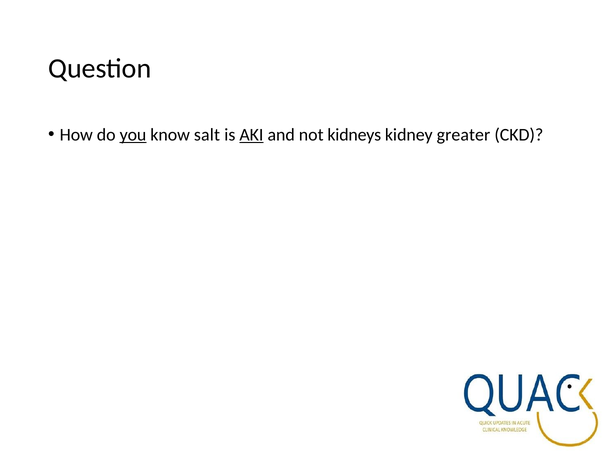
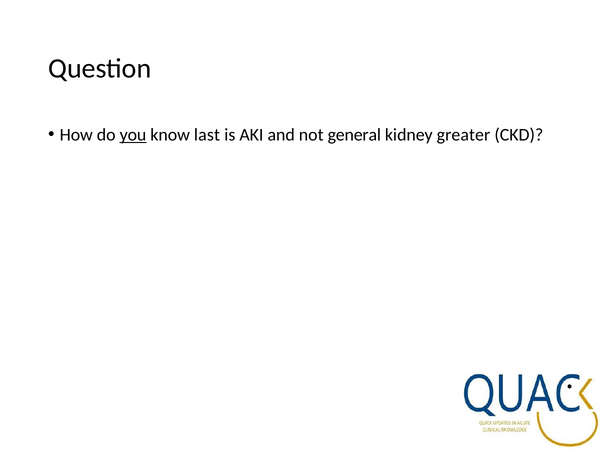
salt: salt -> last
AKI underline: present -> none
kidneys: kidneys -> general
